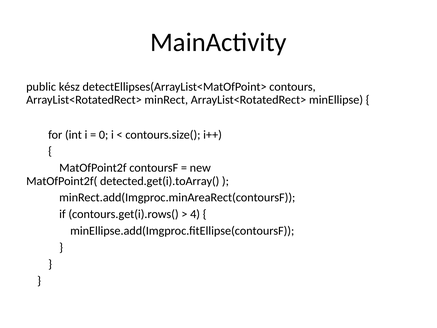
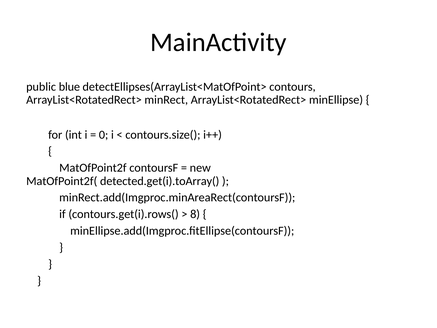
kész: kész -> blue
4: 4 -> 8
